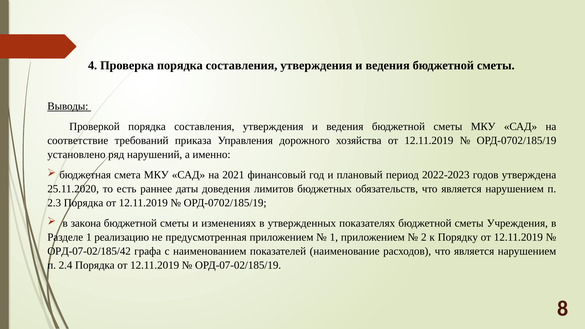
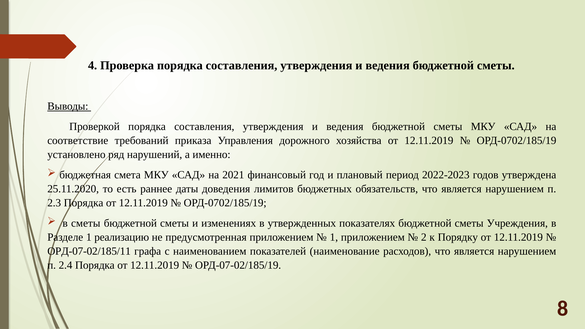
в закона: закона -> сметы
ОРД-07-02/185/42: ОРД-07-02/185/42 -> ОРД-07-02/185/11
